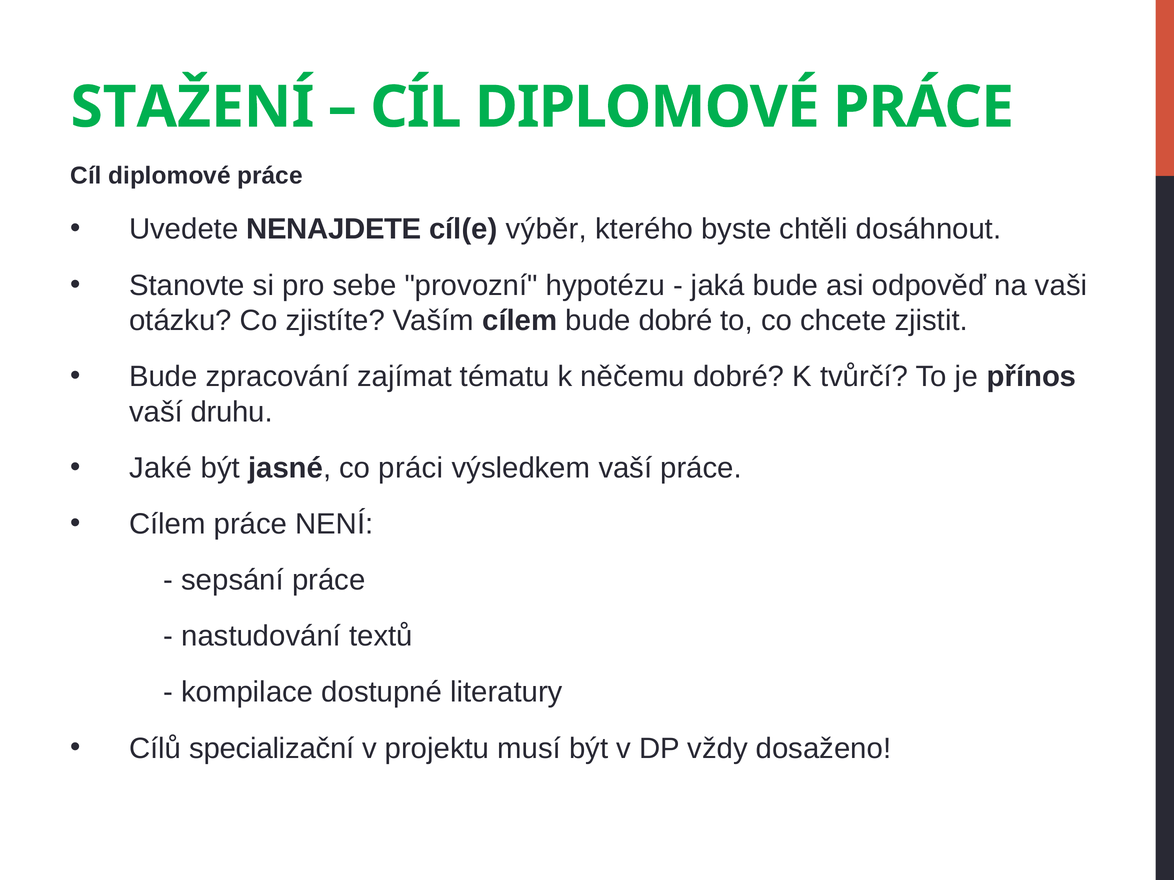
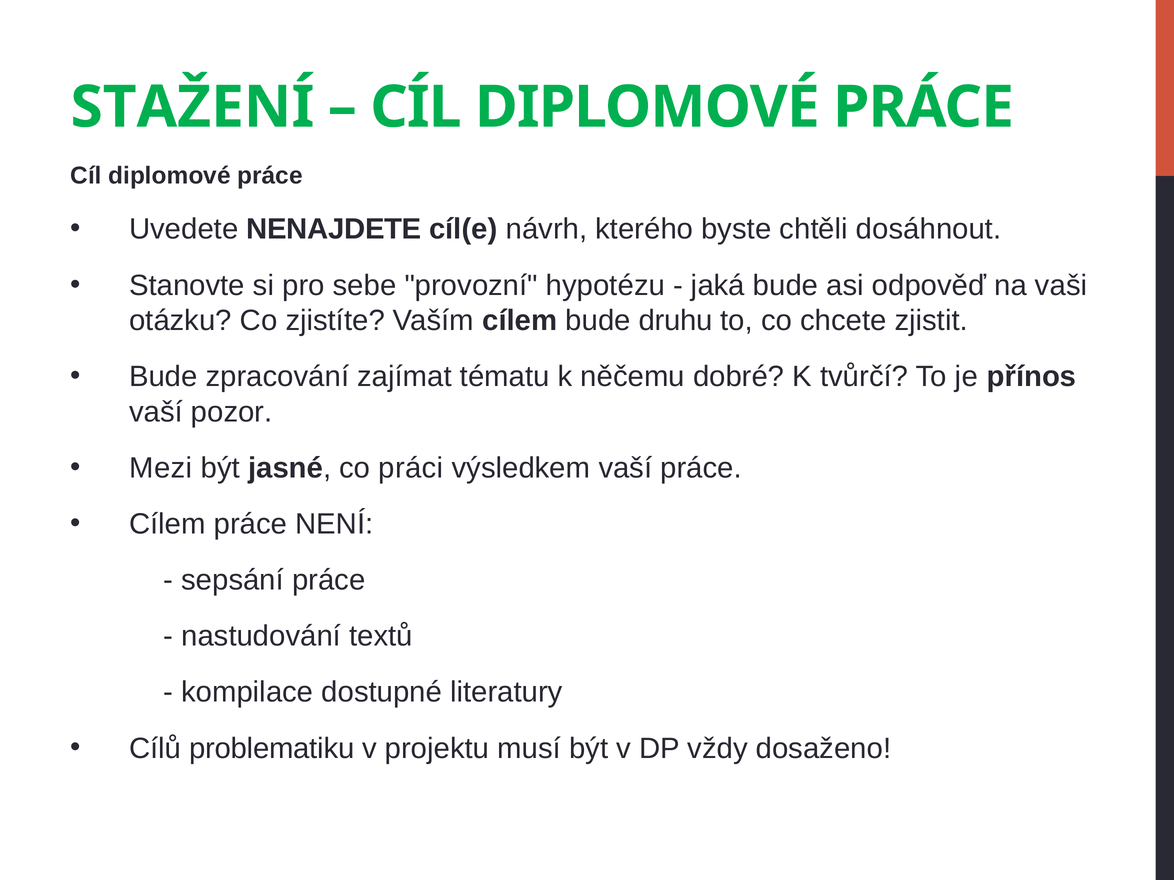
výběr: výběr -> návrh
bude dobré: dobré -> druhu
druhu: druhu -> pozor
Jaké: Jaké -> Mezi
specializační: specializační -> problematiku
